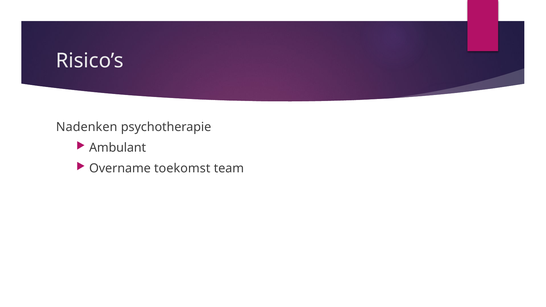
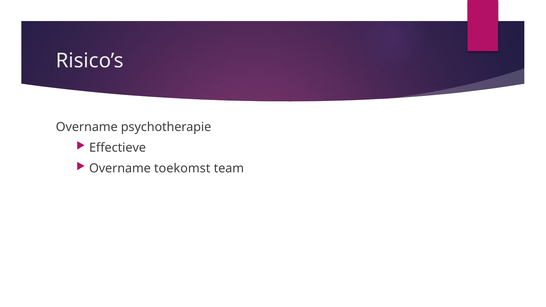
Nadenken at (87, 127): Nadenken -> Overname
Ambulant: Ambulant -> Effectieve
